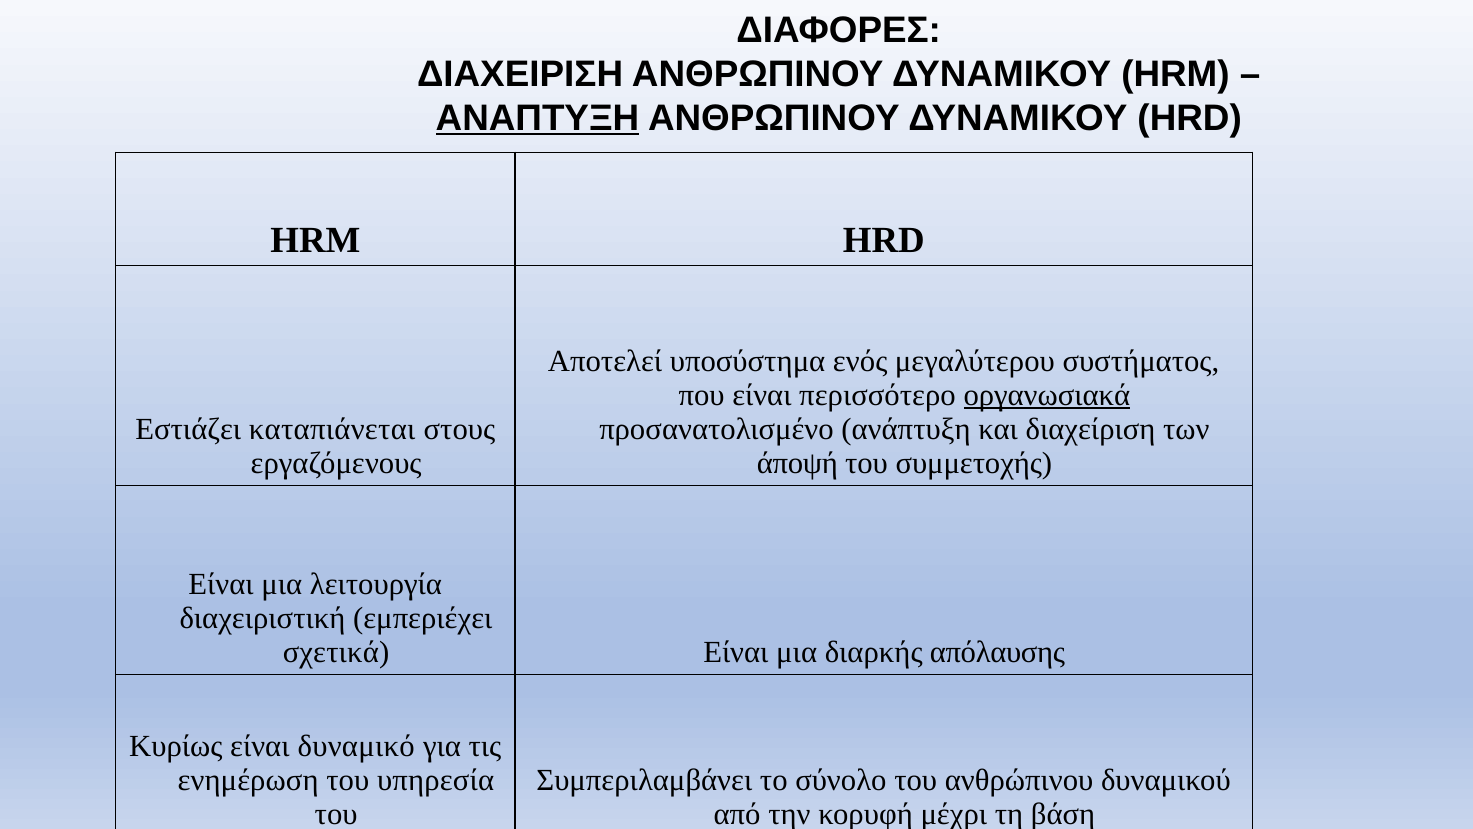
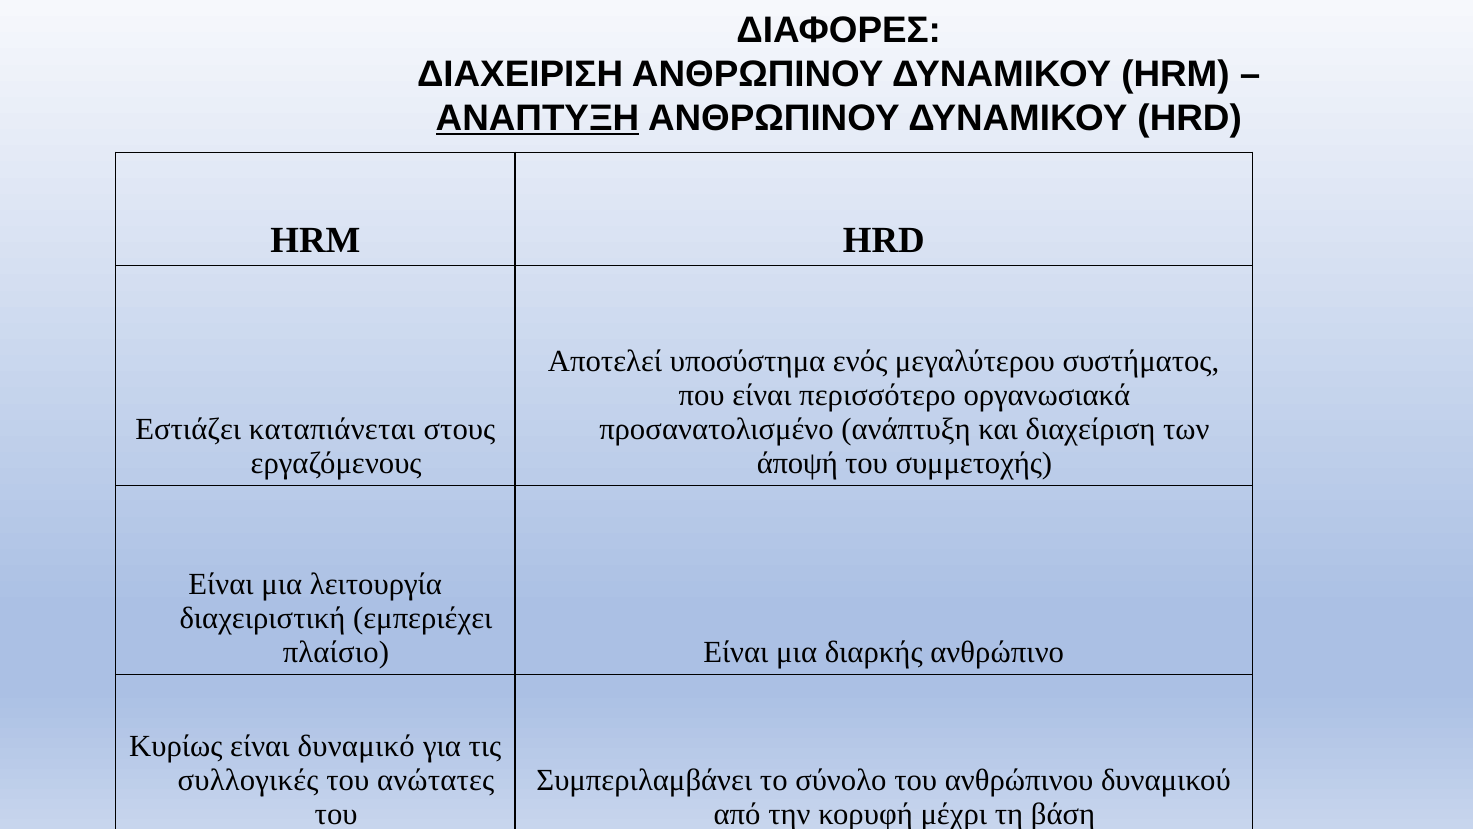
οργανωσιακά underline: present -> none
σχετικά: σχετικά -> πλαίσιο
απόλαυσης: απόλαυσης -> ανθρώπινο
ενημέρωση: ενημέρωση -> συλλογικές
υπηρεσία: υπηρεσία -> ανώτατες
